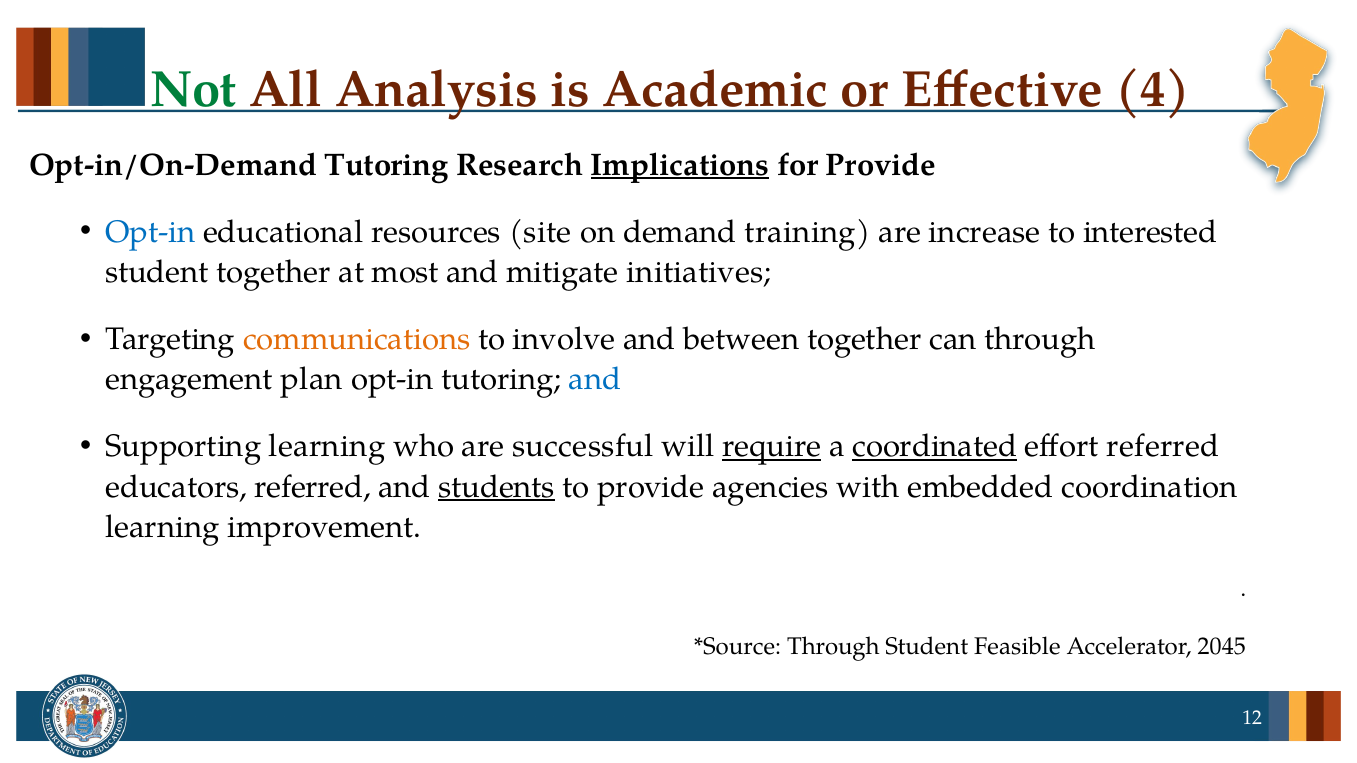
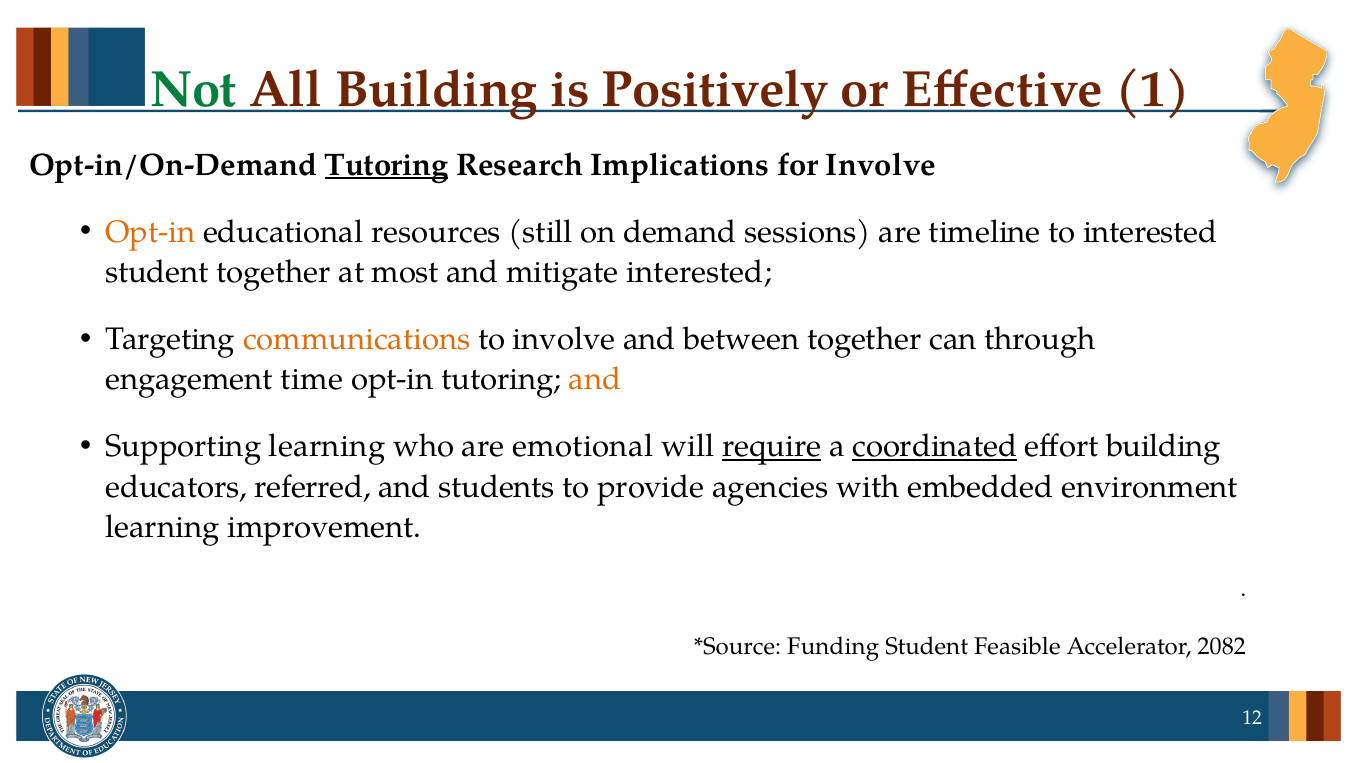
All Analysis: Analysis -> Building
Academic: Academic -> Positively
4: 4 -> 1
Tutoring at (387, 165) underline: none -> present
Implications underline: present -> none
for Provide: Provide -> Involve
Opt-in at (151, 232) colour: blue -> orange
site: site -> still
training: training -> sessions
increase: increase -> timeline
mitigate initiatives: initiatives -> interested
plan: plan -> time
and at (595, 380) colour: blue -> orange
successful: successful -> emotional
effort referred: referred -> building
students underline: present -> none
coordination: coordination -> environment
Through at (833, 647): Through -> Funding
2045: 2045 -> 2082
